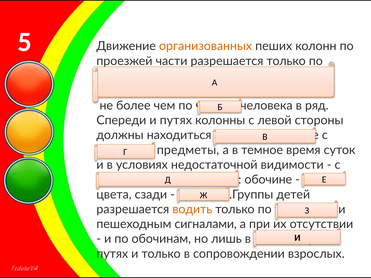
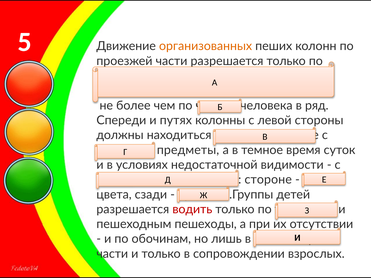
обочине at (268, 180): обочине -> стороне
водить colour: orange -> red
сигналами: сигналами -> пешеходы
путях at (112, 254): путях -> части
